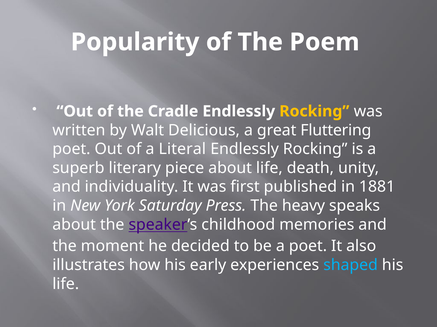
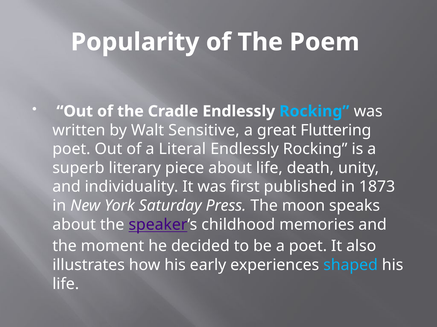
Rocking at (314, 112) colour: yellow -> light blue
Delicious: Delicious -> Sensitive
1881: 1881 -> 1873
heavy: heavy -> moon
